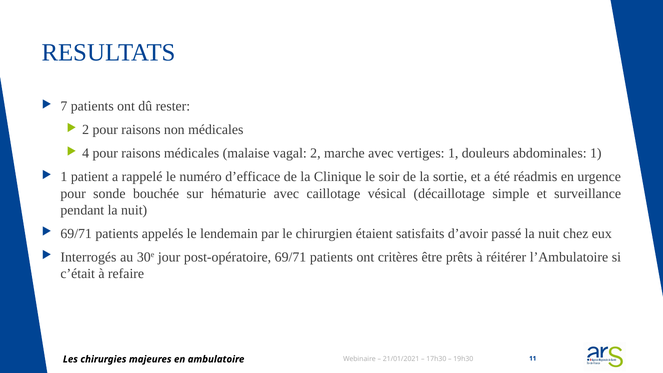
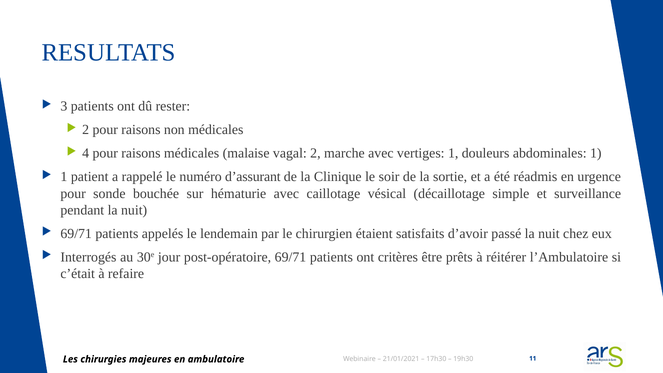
7: 7 -> 3
d’efficace: d’efficace -> d’assurant
